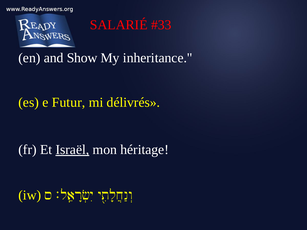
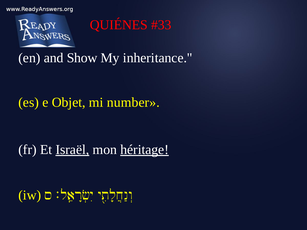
SALARIÉ: SALARIÉ -> QUIÉNES
Futur: Futur -> Objet
délivrés: délivrés -> number
héritage underline: none -> present
